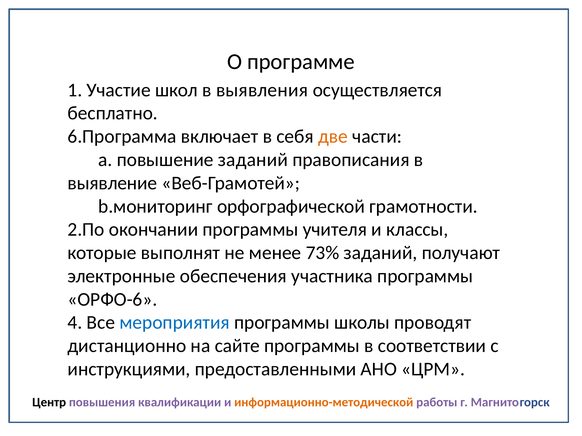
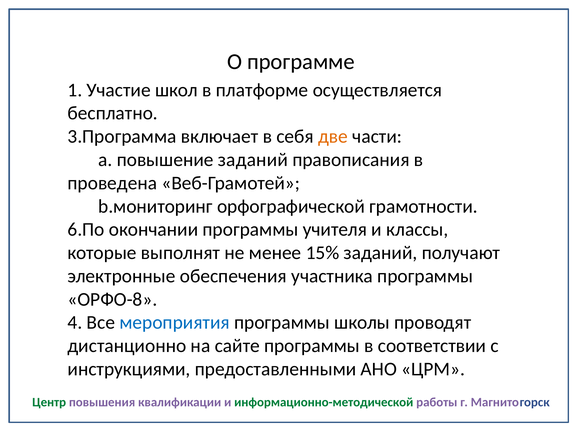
выявления: выявления -> платформе
6.Программа: 6.Программа -> 3.Программа
выявление: выявление -> проведена
2.По: 2.По -> 6.По
73%: 73% -> 15%
ОРФО-6: ОРФО-6 -> ОРФО-8
Центр colour: black -> green
информационно-методической colour: orange -> green
